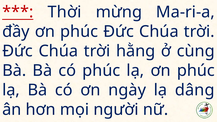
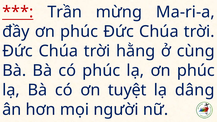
Thời: Thời -> Trần
ngày: ngày -> tuyệt
